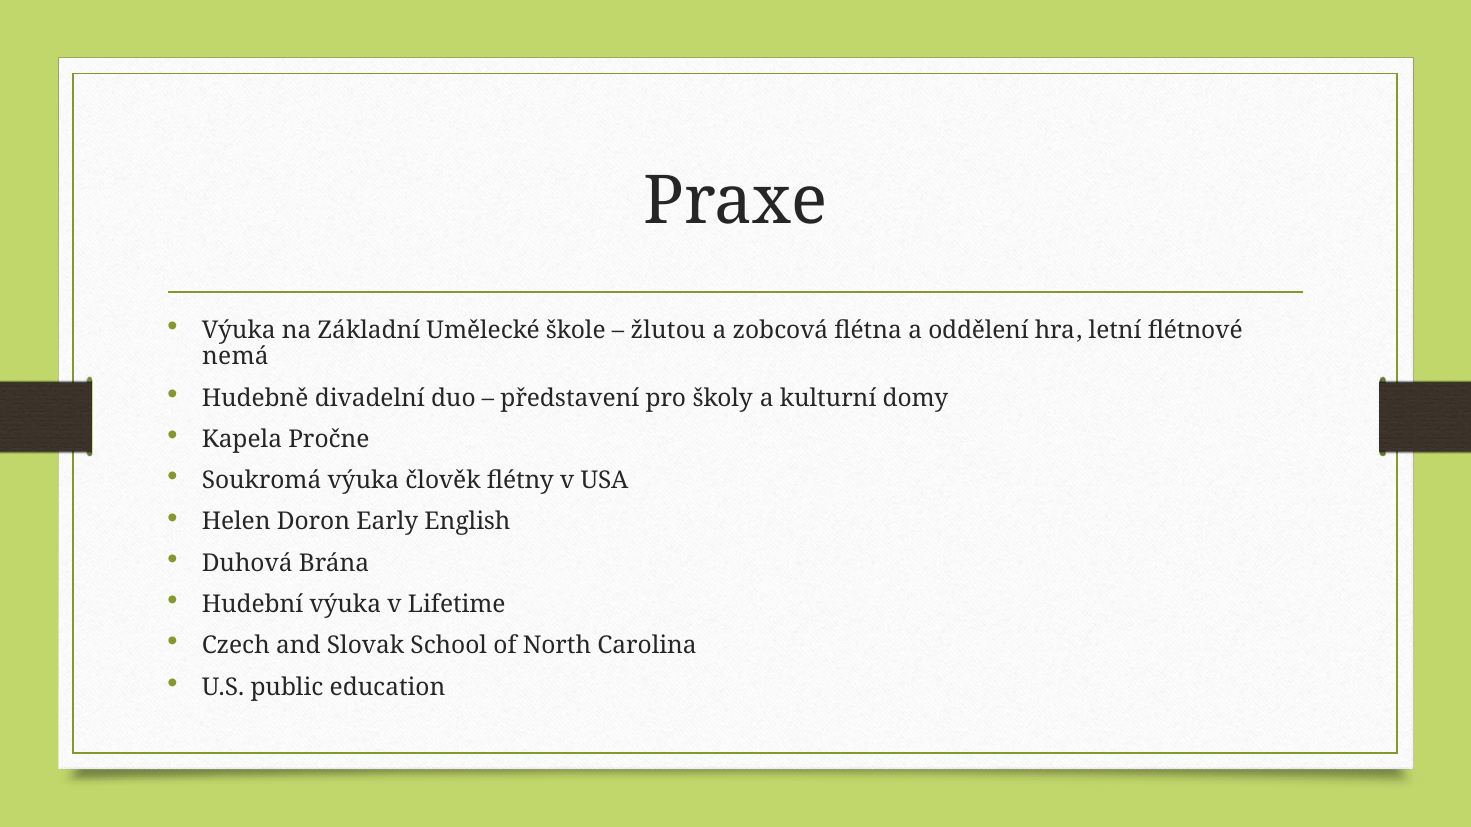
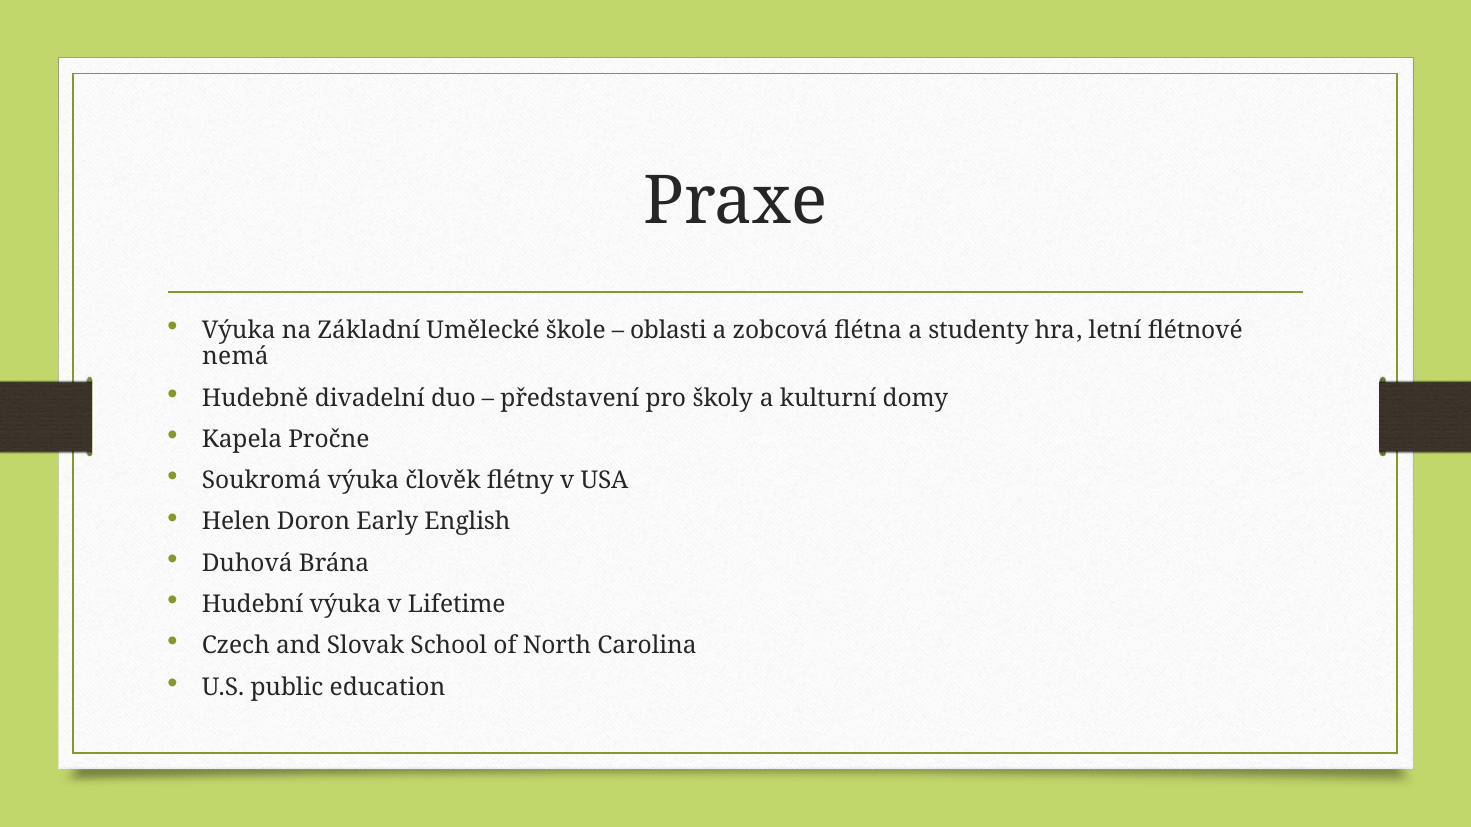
žlutou: žlutou -> oblasti
oddělení: oddělení -> studenty
